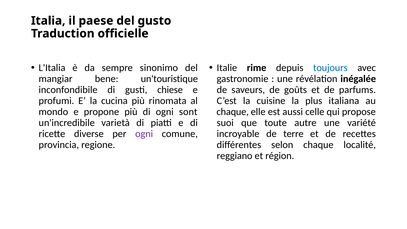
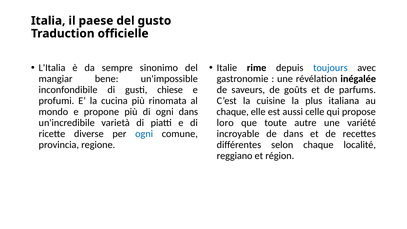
un'touristique: un'touristique -> un'impossible
ogni sont: sont -> dans
suoi: suoi -> loro
ogni at (144, 134) colour: purple -> blue
de terre: terre -> dans
